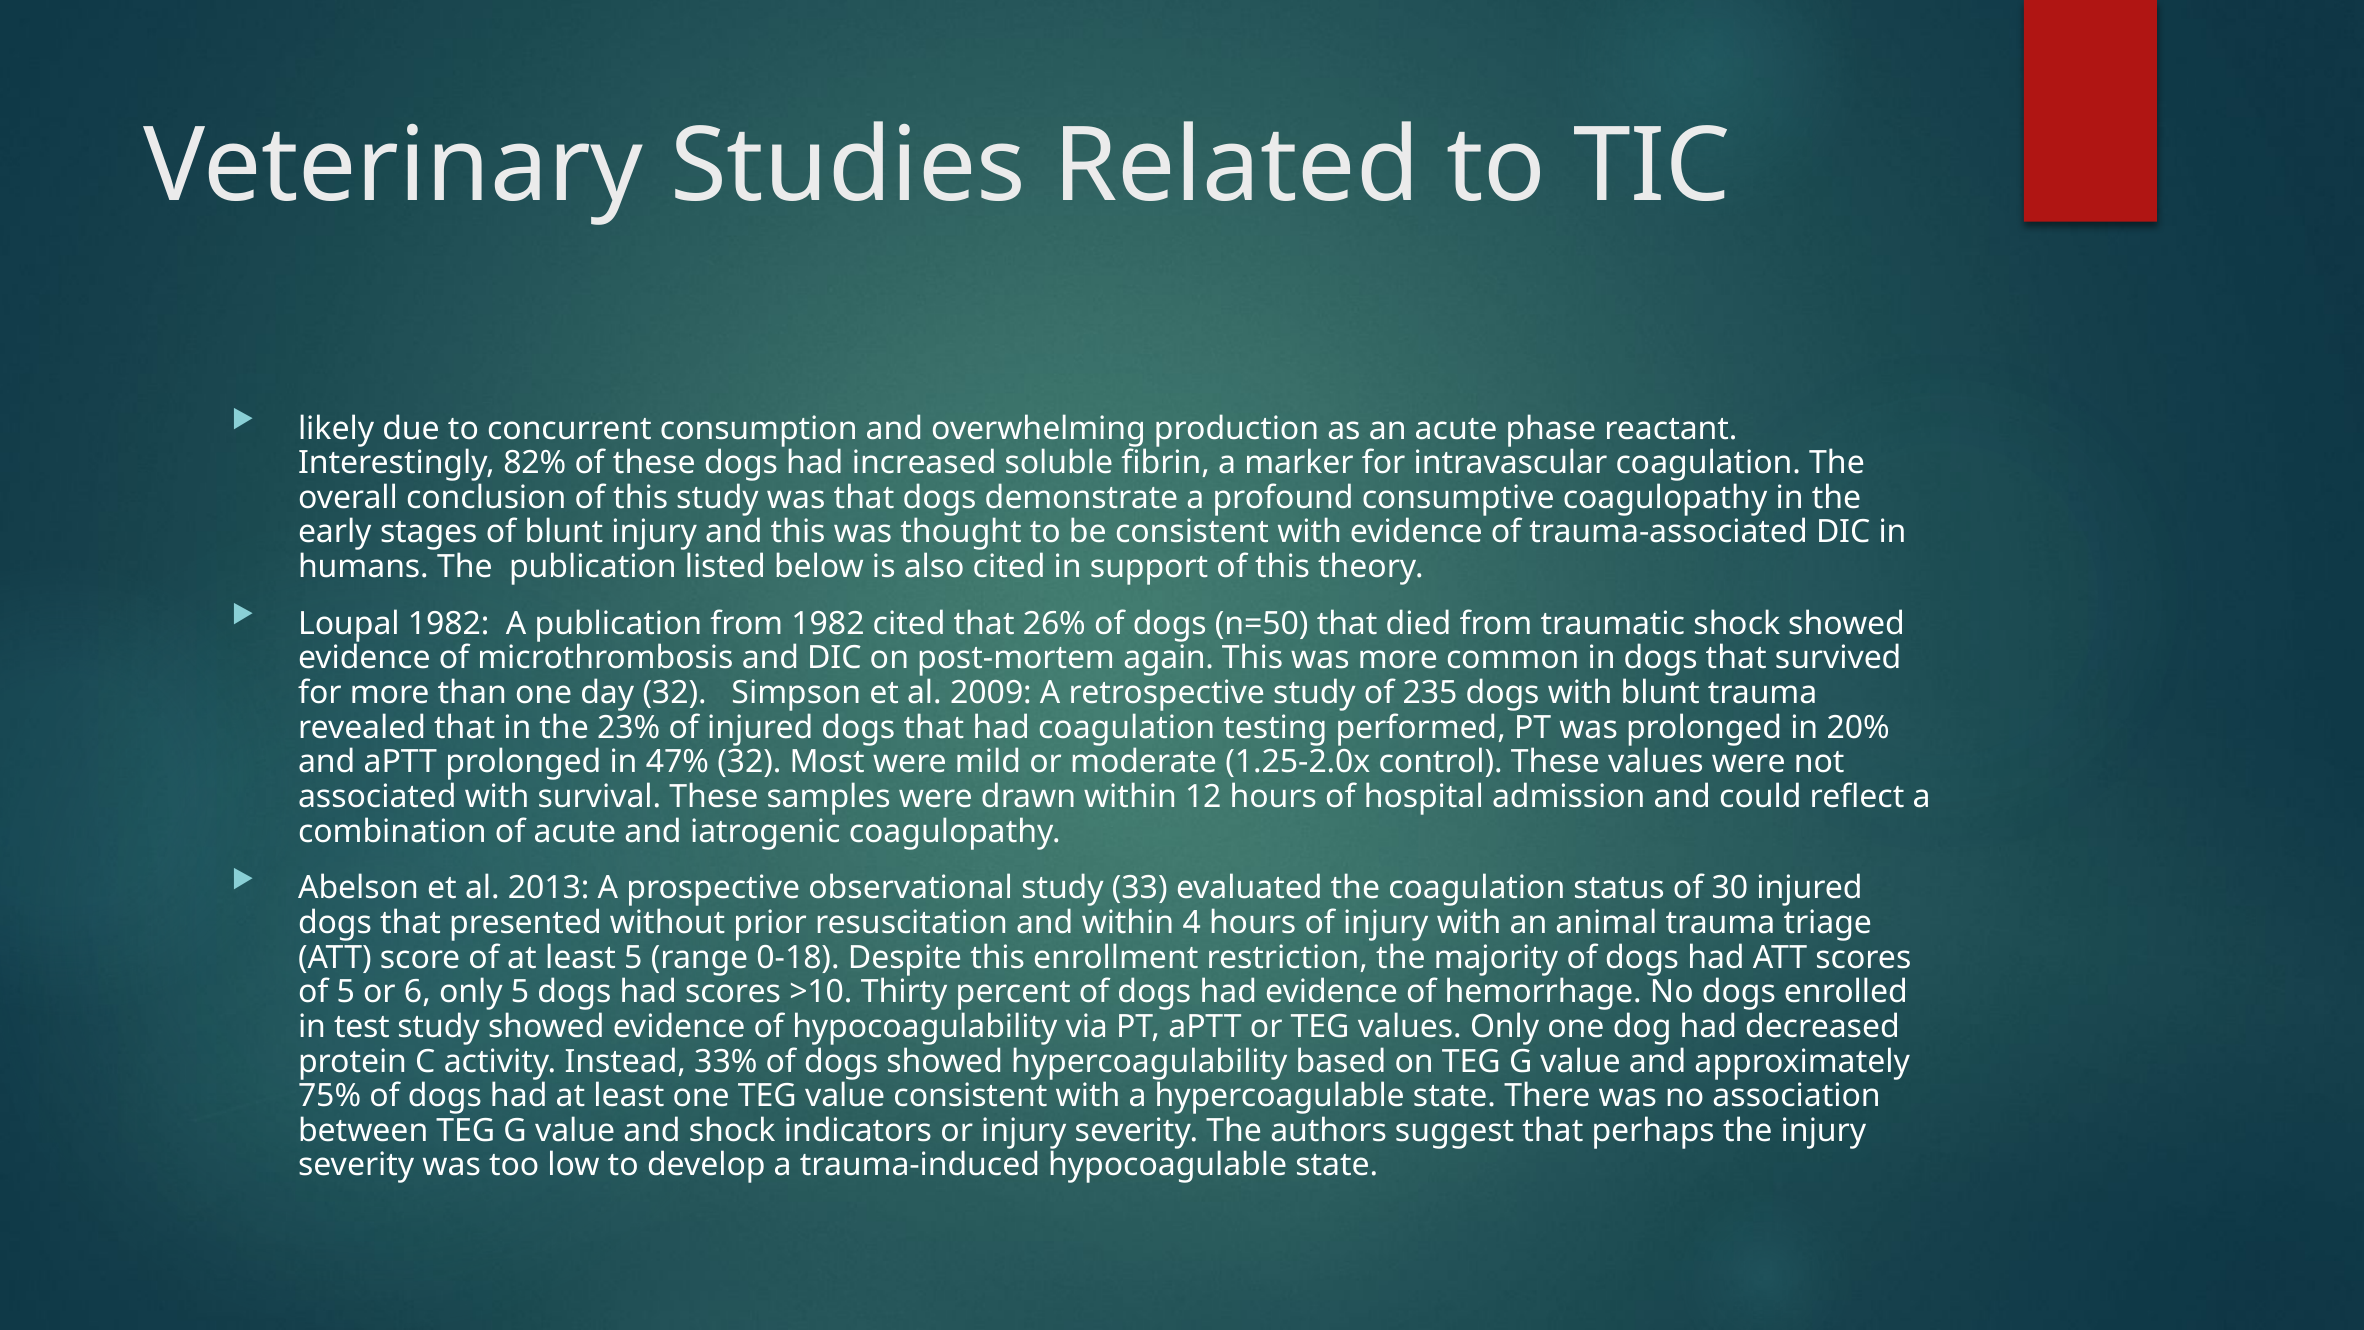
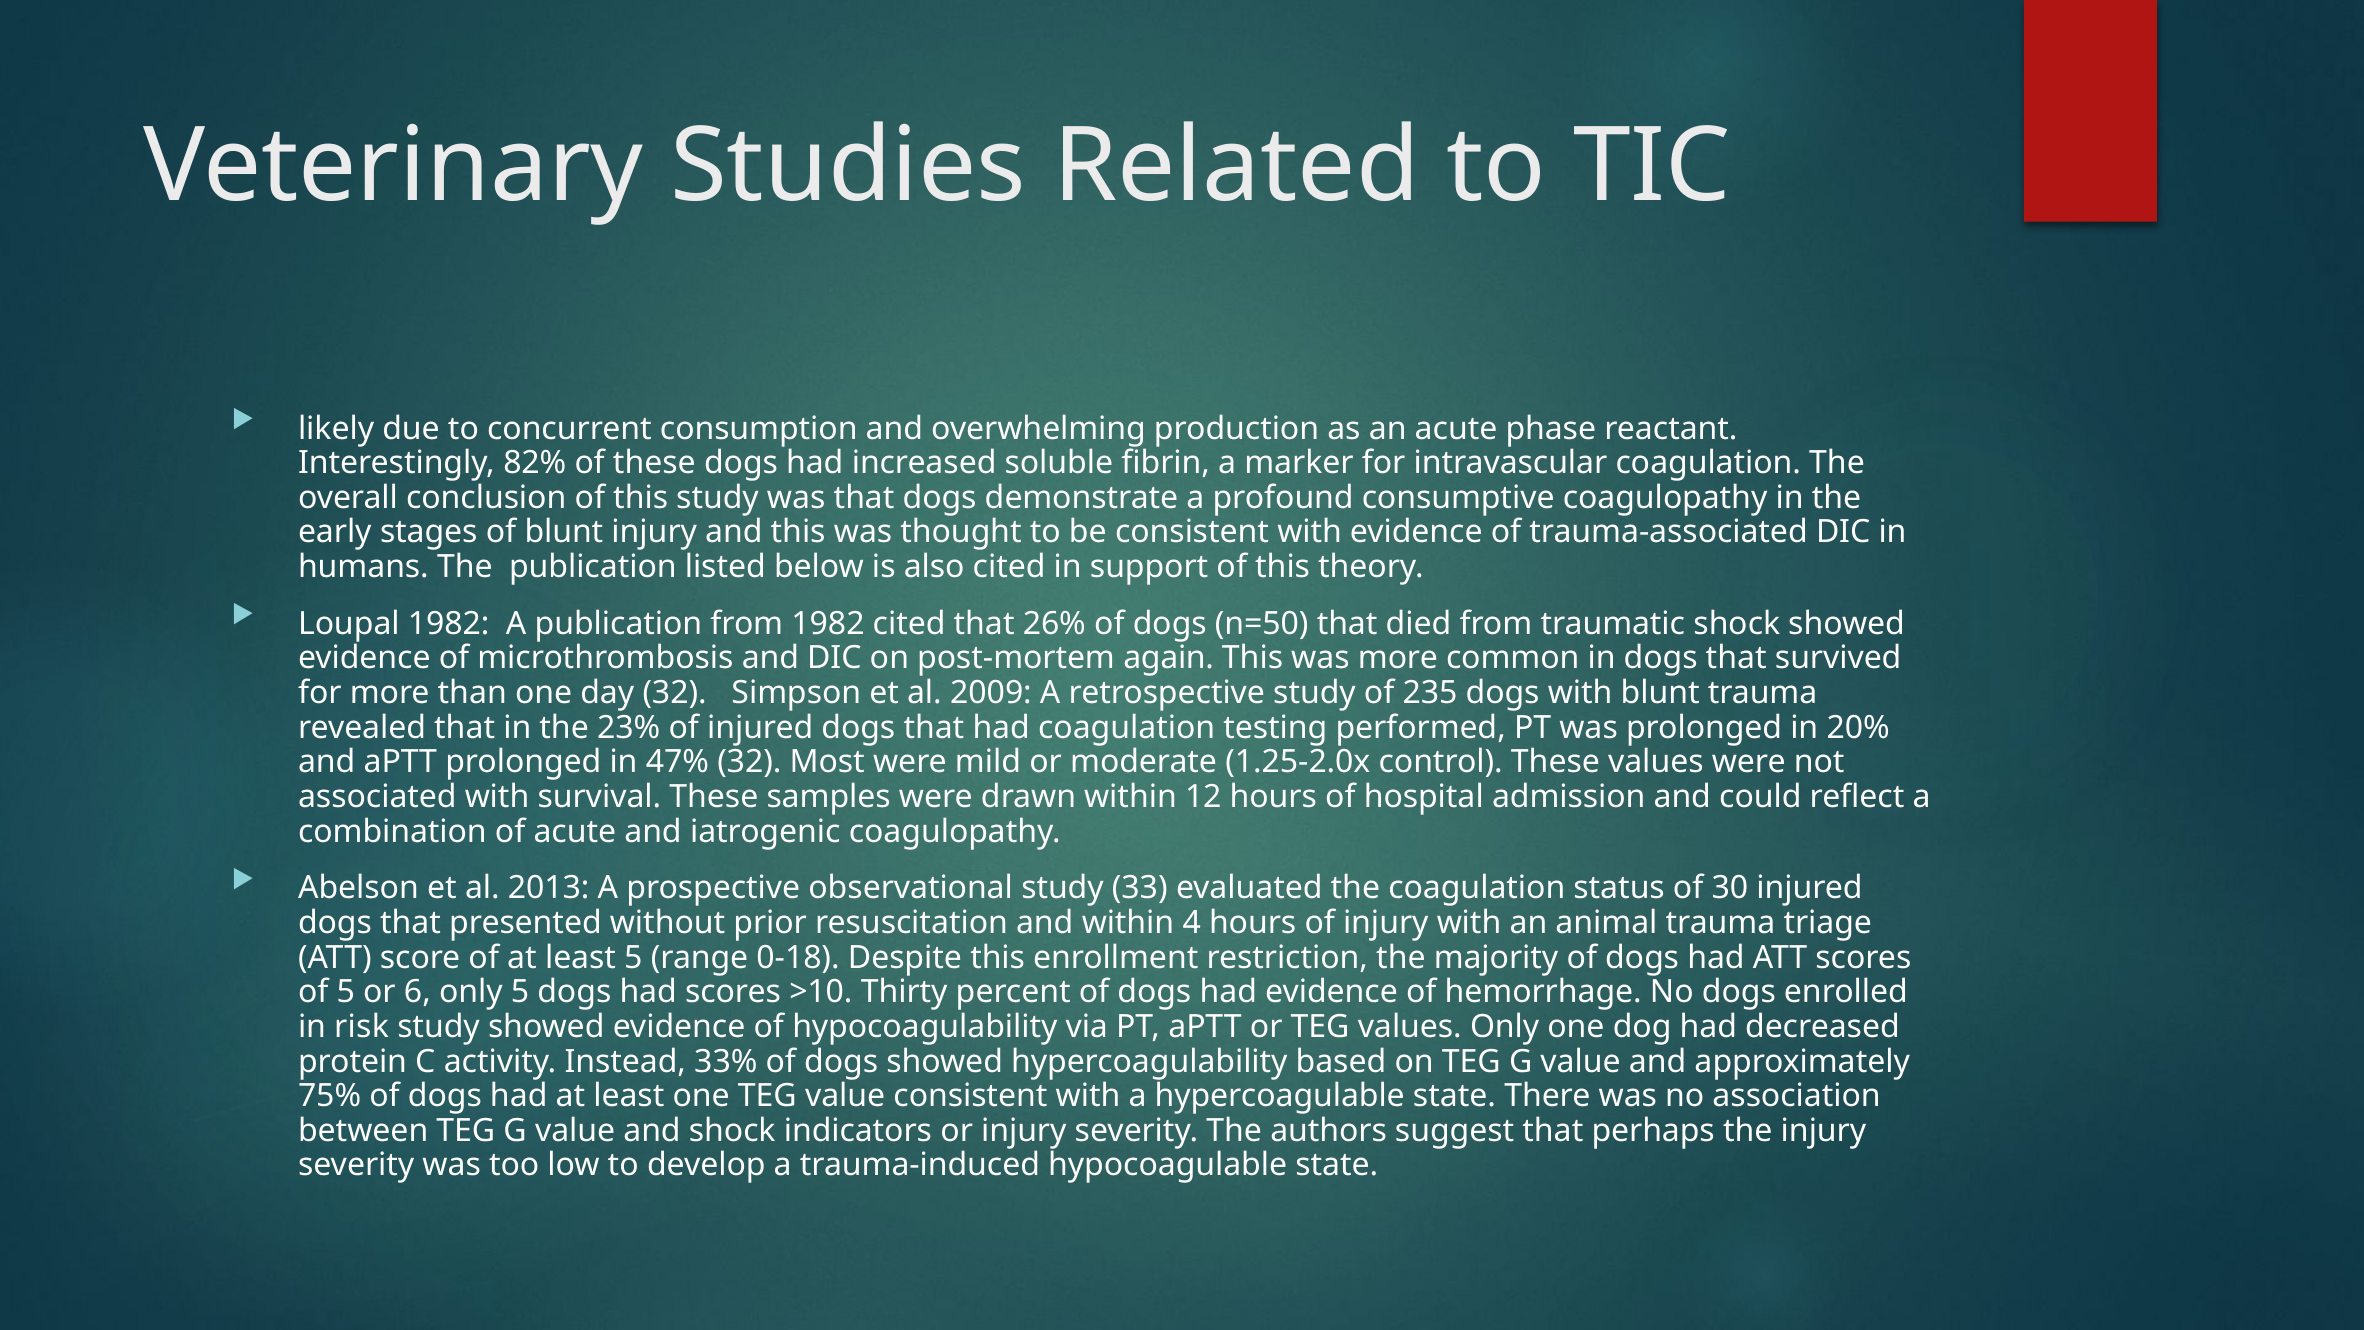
test: test -> risk
